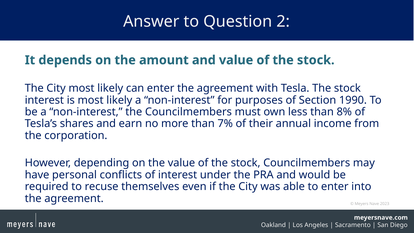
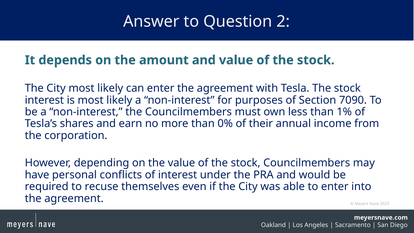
1990: 1990 -> 7090
8%: 8% -> 1%
7%: 7% -> 0%
